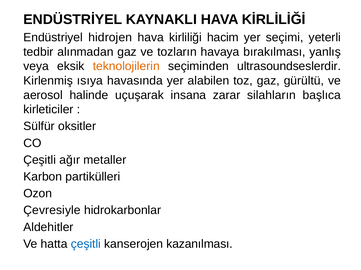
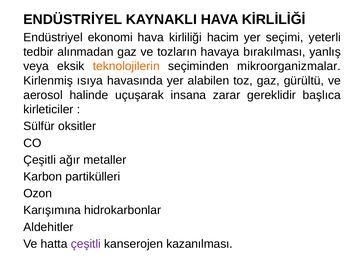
hidrojen: hidrojen -> ekonomi
ultrasoundseslerdir: ultrasoundseslerdir -> mikroorganizmalar
silahların: silahların -> gereklidir
Çevresiyle: Çevresiyle -> Karışımına
çeşitli at (86, 245) colour: blue -> purple
